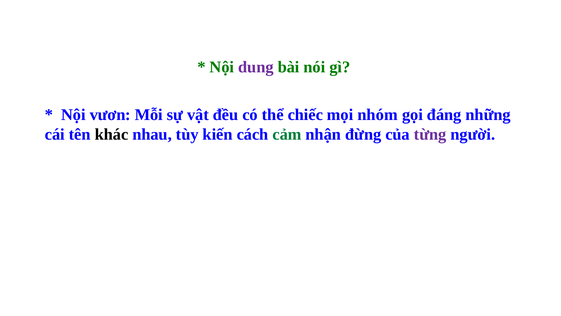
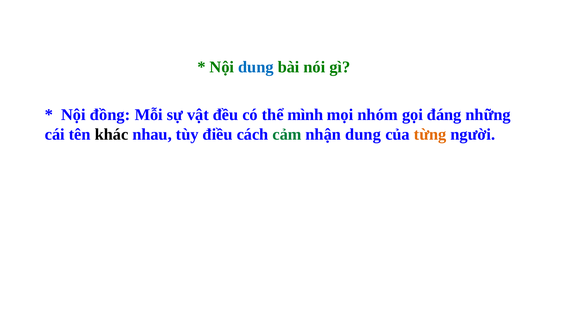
dung at (256, 67) colour: purple -> blue
vươn: vươn -> đồng
chiếc: chiếc -> mình
kiến: kiến -> điều
nhận đừng: đừng -> dung
từng colour: purple -> orange
